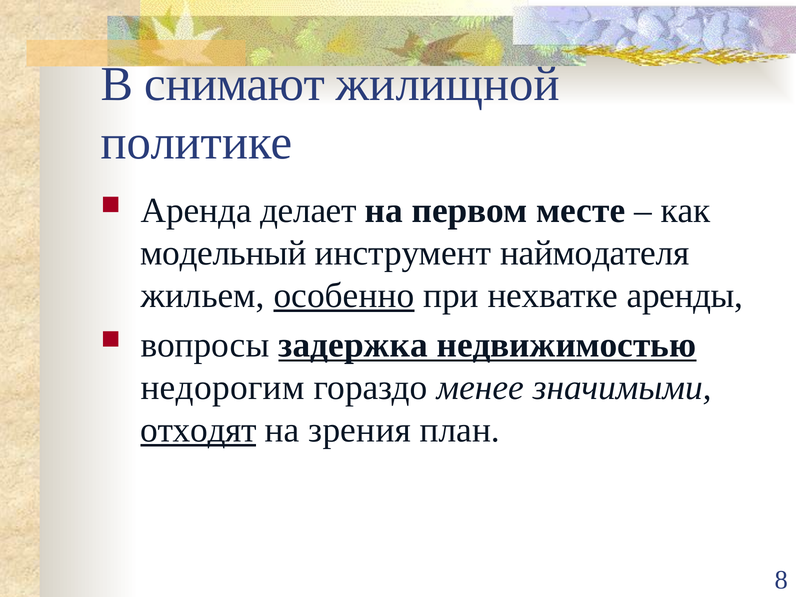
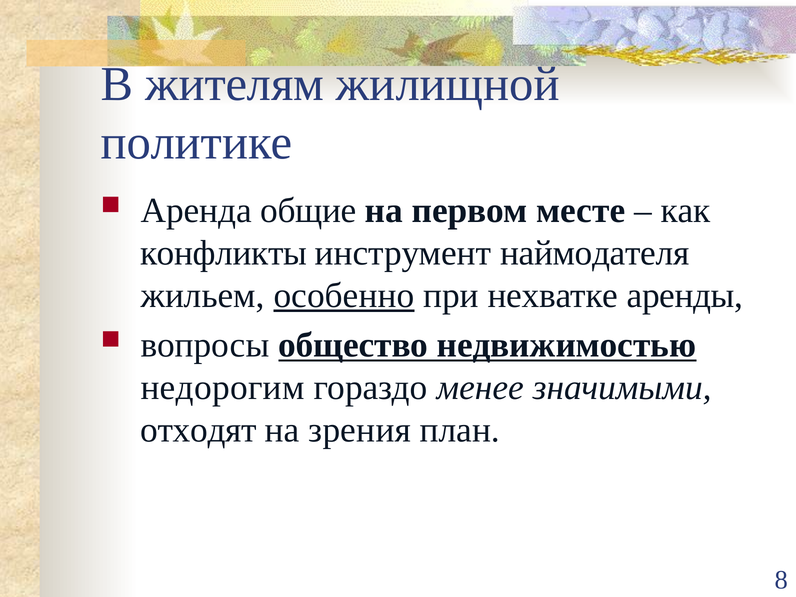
снимают: снимают -> жителям
делает: делает -> общие
модельный: модельный -> конфликты
задержка: задержка -> общество
отходят underline: present -> none
